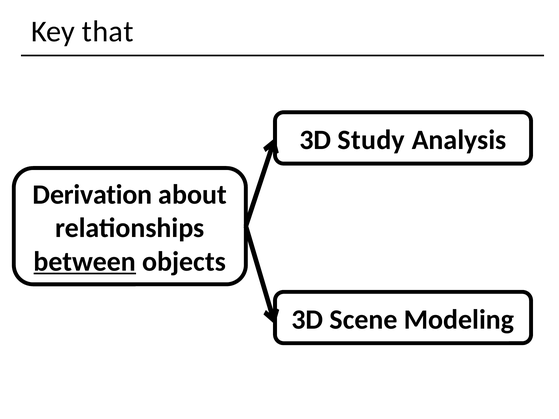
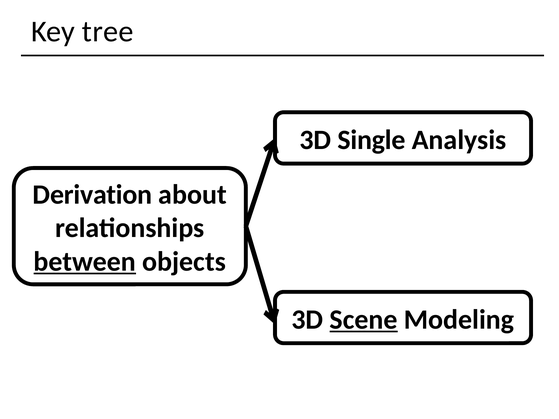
that: that -> tree
Study: Study -> Single
Scene underline: none -> present
